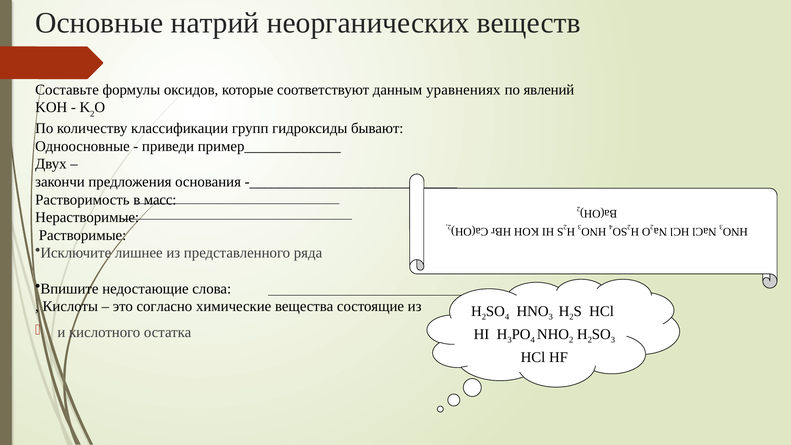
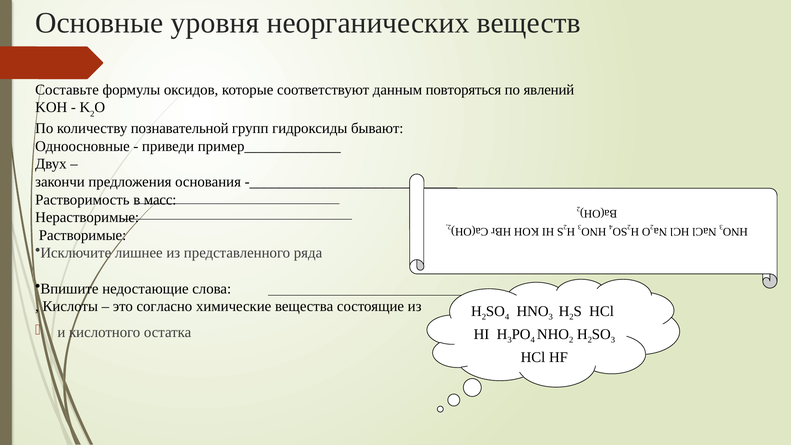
натрий: натрий -> уровня
уравнениях: уравнениях -> повторяться
классификации: классификации -> познавательной
